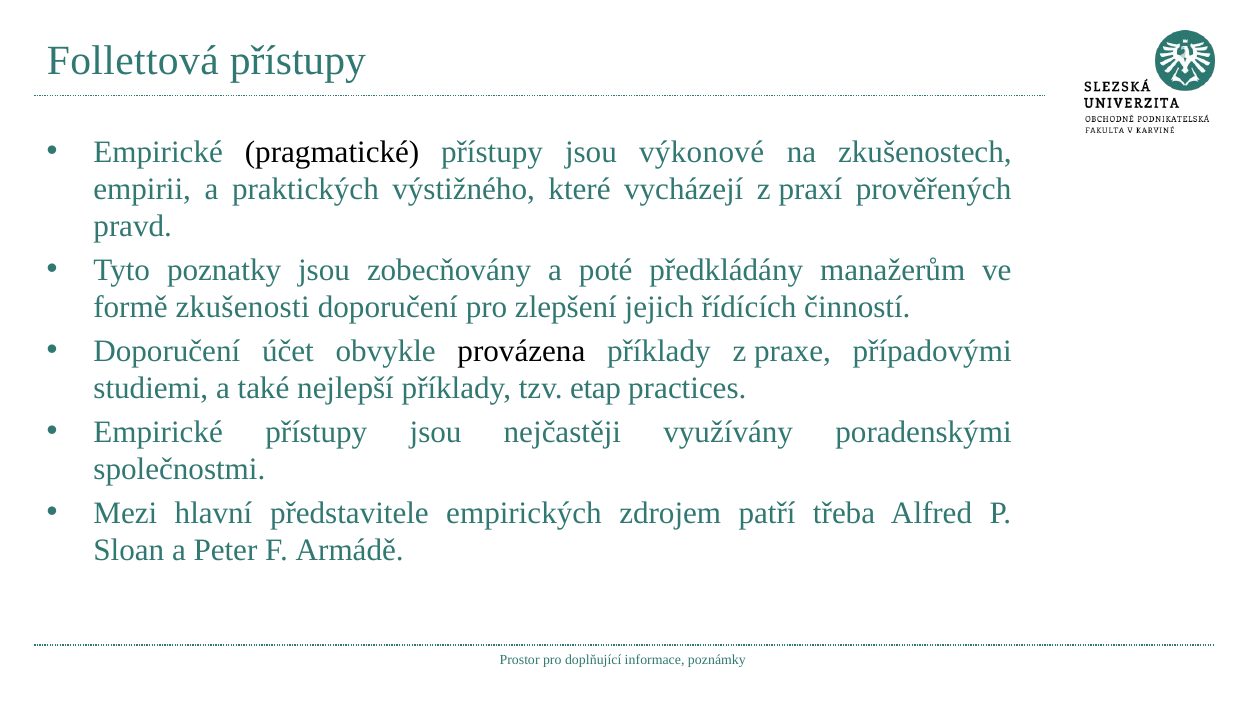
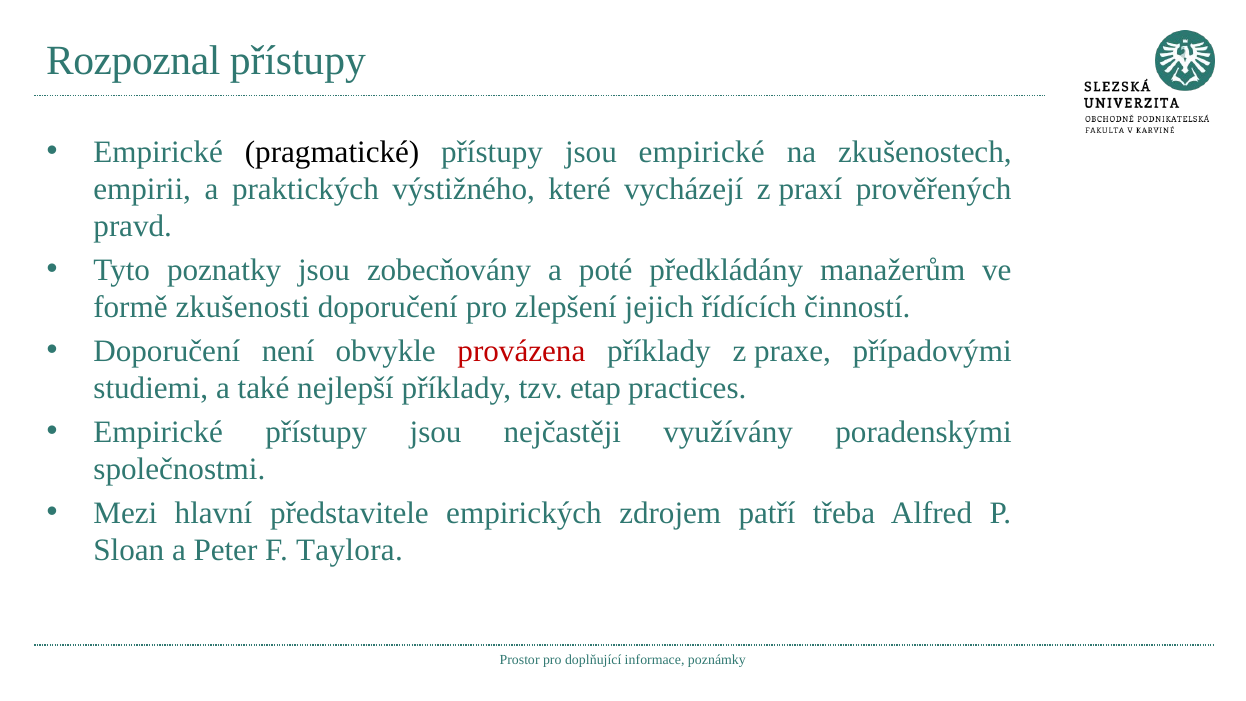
Follettová: Follettová -> Rozpoznal
jsou výkonové: výkonové -> empirické
účet: účet -> není
provázena colour: black -> red
Armádě: Armádě -> Taylora
